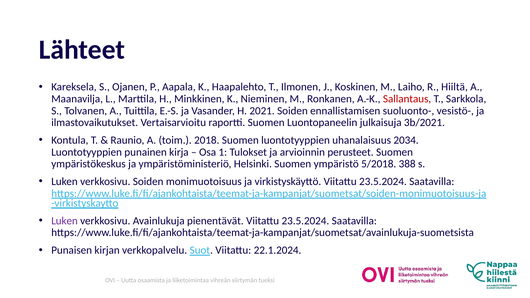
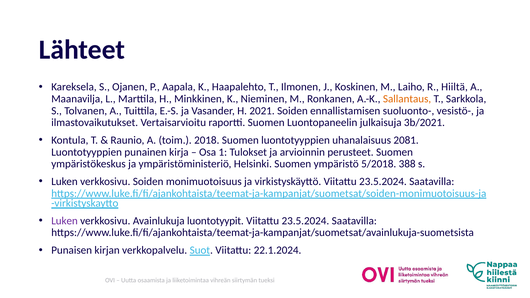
Sallantaus colour: red -> orange
2034: 2034 -> 2081
pienentävät: pienentävät -> luontotyypit
